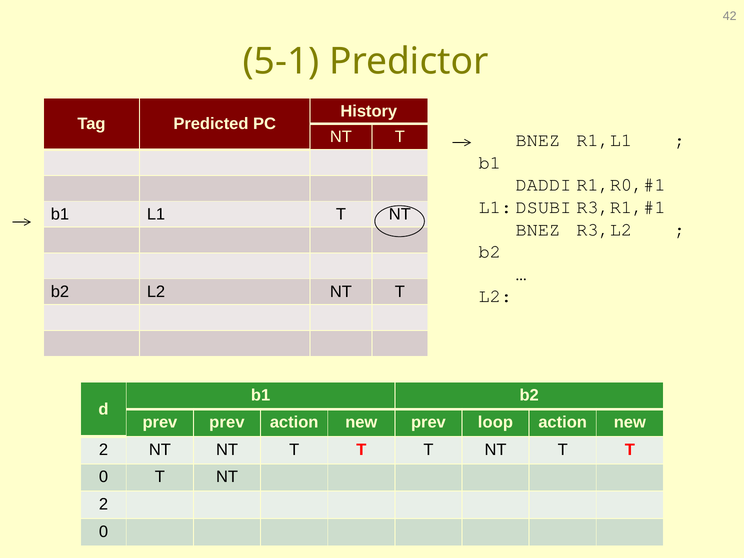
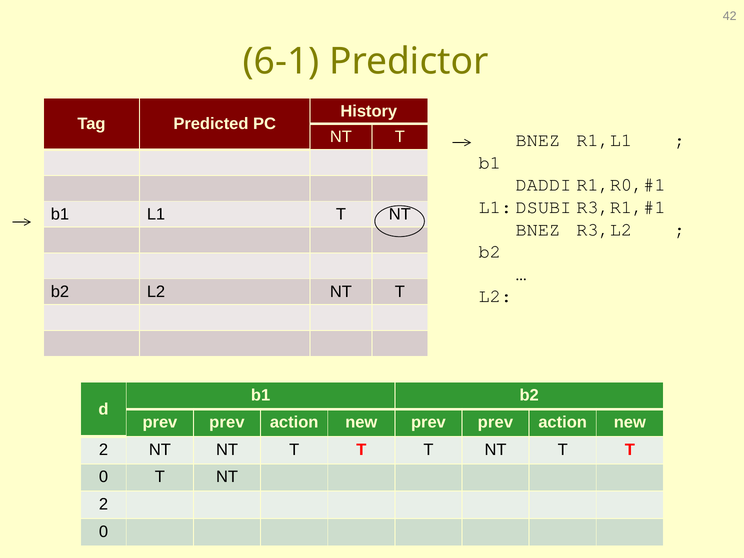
5-1: 5-1 -> 6-1
new prev loop: loop -> prev
